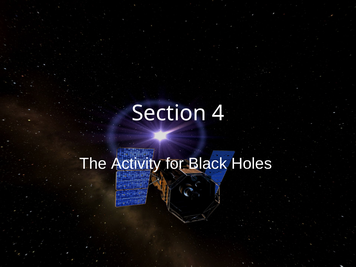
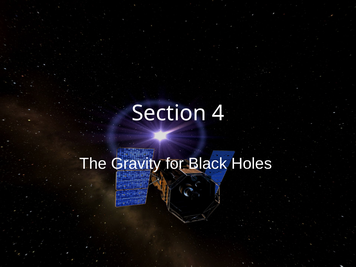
Activity: Activity -> Gravity
